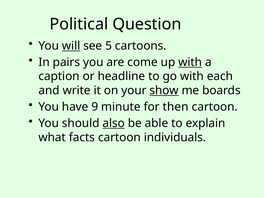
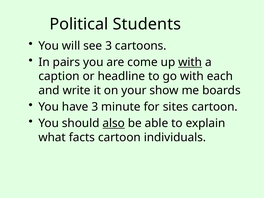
Question: Question -> Students
will underline: present -> none
see 5: 5 -> 3
show underline: present -> none
have 9: 9 -> 3
then: then -> sites
